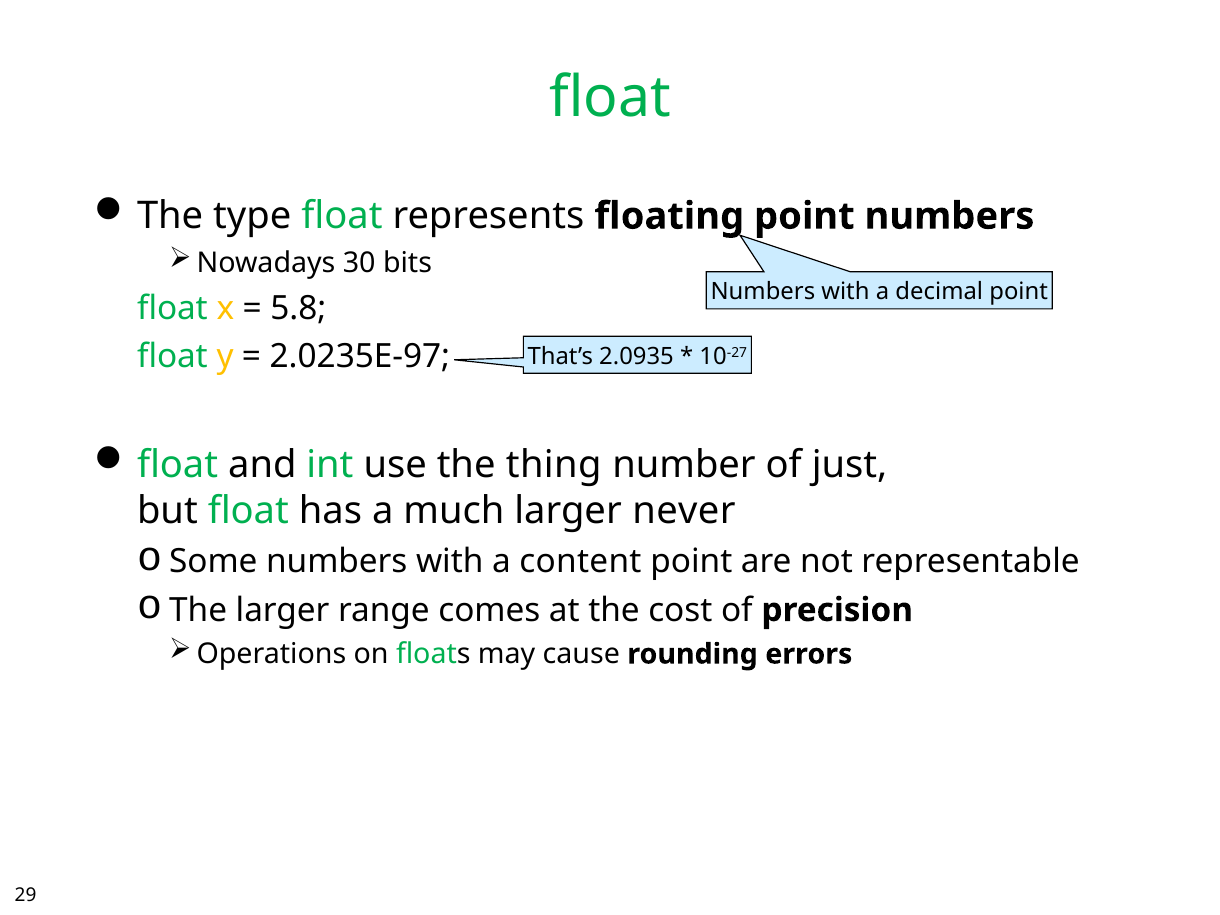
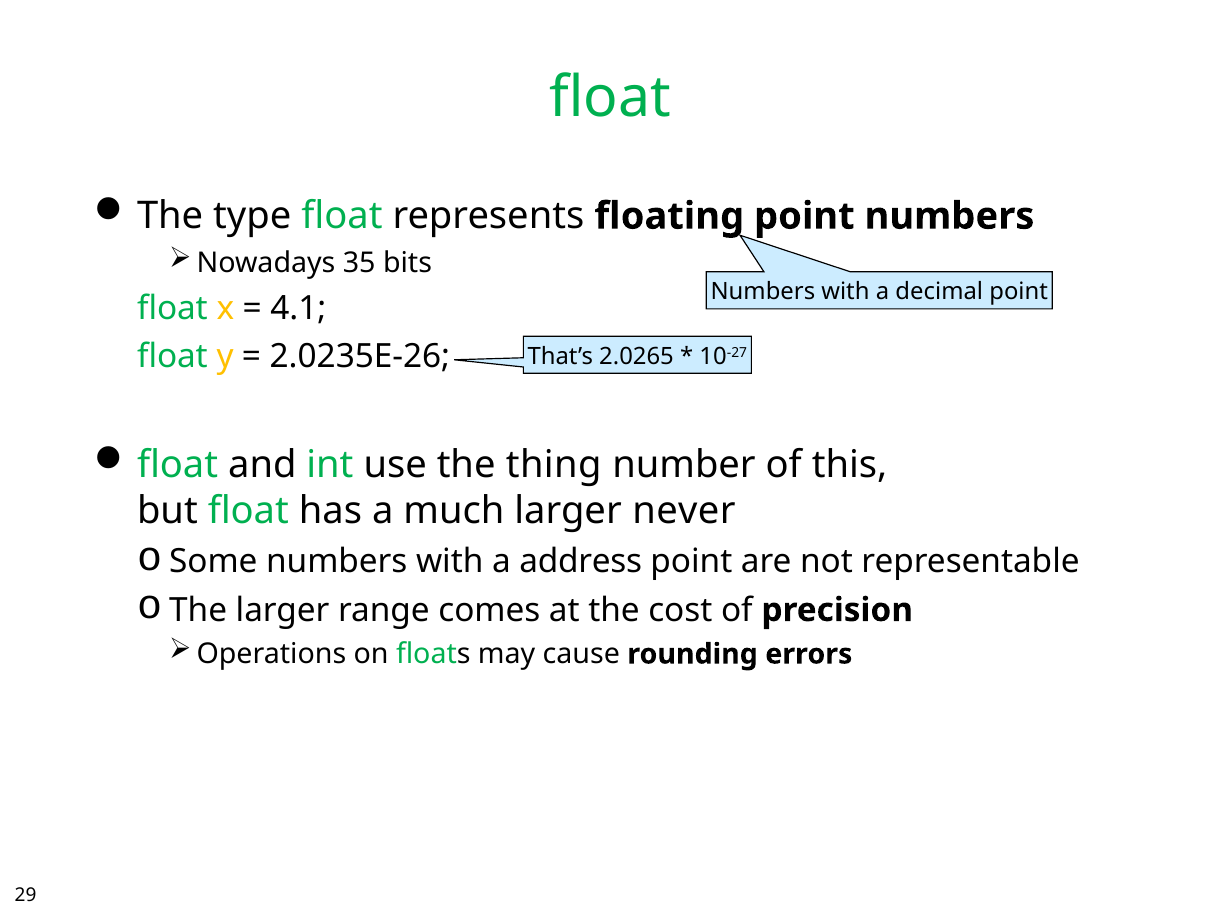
30: 30 -> 35
5.8: 5.8 -> 4.1
2.0235E-97: 2.0235E-97 -> 2.0235E-26
2.0935: 2.0935 -> 2.0265
just: just -> this
content: content -> address
